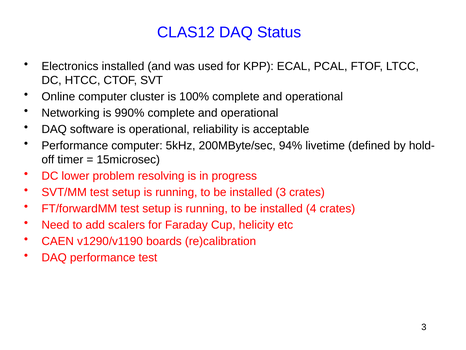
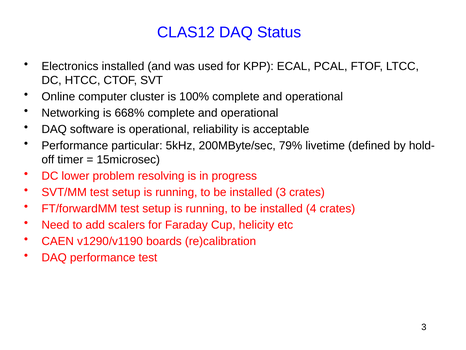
990%: 990% -> 668%
Performance computer: computer -> particular
94%: 94% -> 79%
